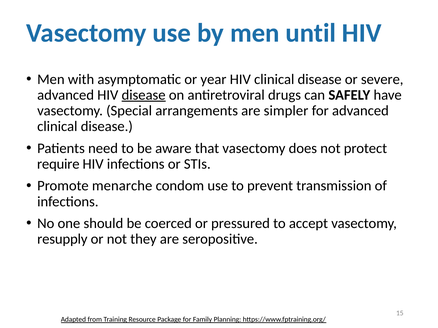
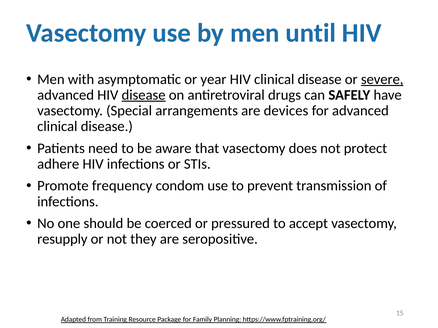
severe underline: none -> present
simpler: simpler -> devices
require: require -> adhere
menarche: menarche -> frequency
